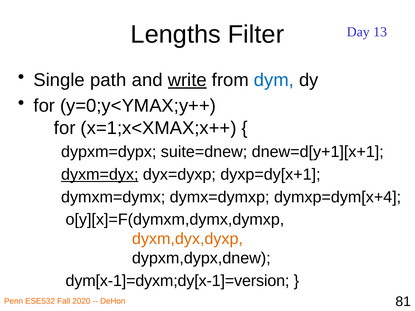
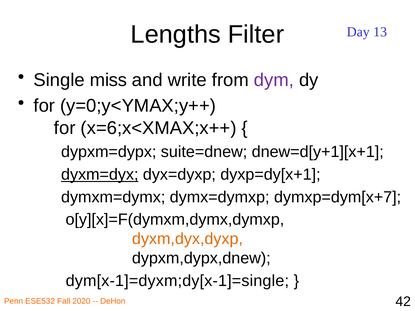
path: path -> miss
write underline: present -> none
dym colour: blue -> purple
x=1;x<XMAX;x++: x=1;x<XMAX;x++ -> x=6;x<XMAX;x++
dymxp=dym[x+4: dymxp=dym[x+4 -> dymxp=dym[x+7
dym[x-1]=dyxm;dy[x-1]=version: dym[x-1]=dyxm;dy[x-1]=version -> dym[x-1]=dyxm;dy[x-1]=single
81: 81 -> 42
